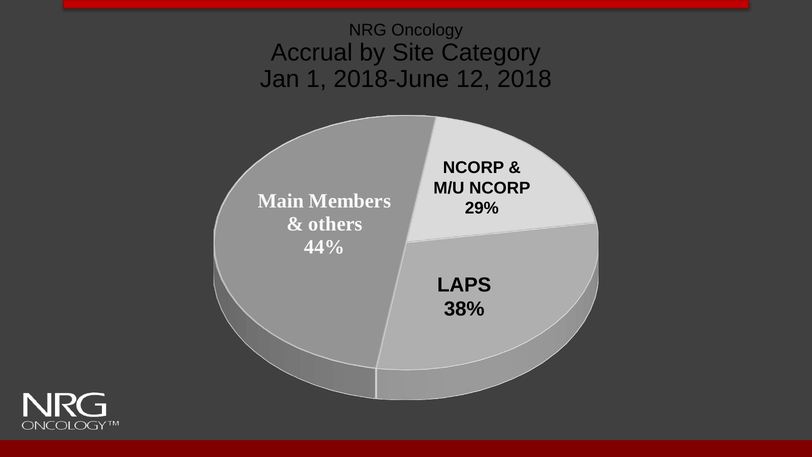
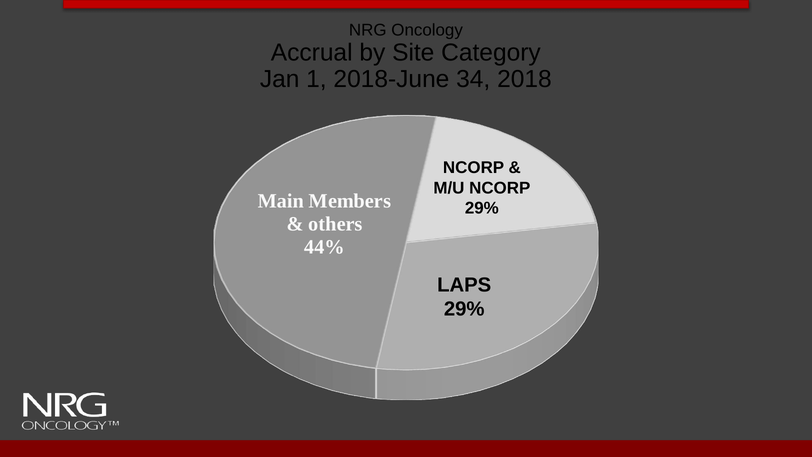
12: 12 -> 34
38% at (464, 309): 38% -> 29%
